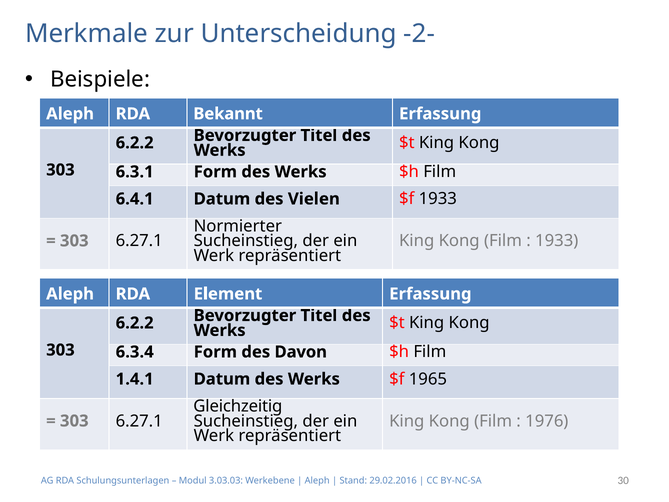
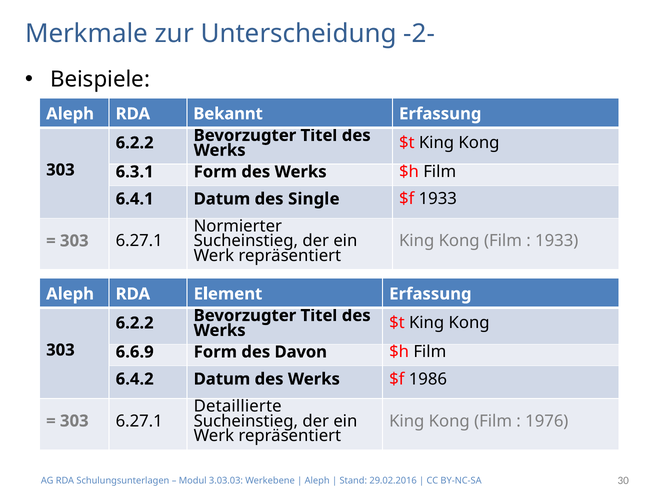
Vielen: Vielen -> Single
6.3.4: 6.3.4 -> 6.6.9
1.4.1: 1.4.1 -> 6.4.2
1965: 1965 -> 1986
Gleichzeitig: Gleichzeitig -> Detaillierte
